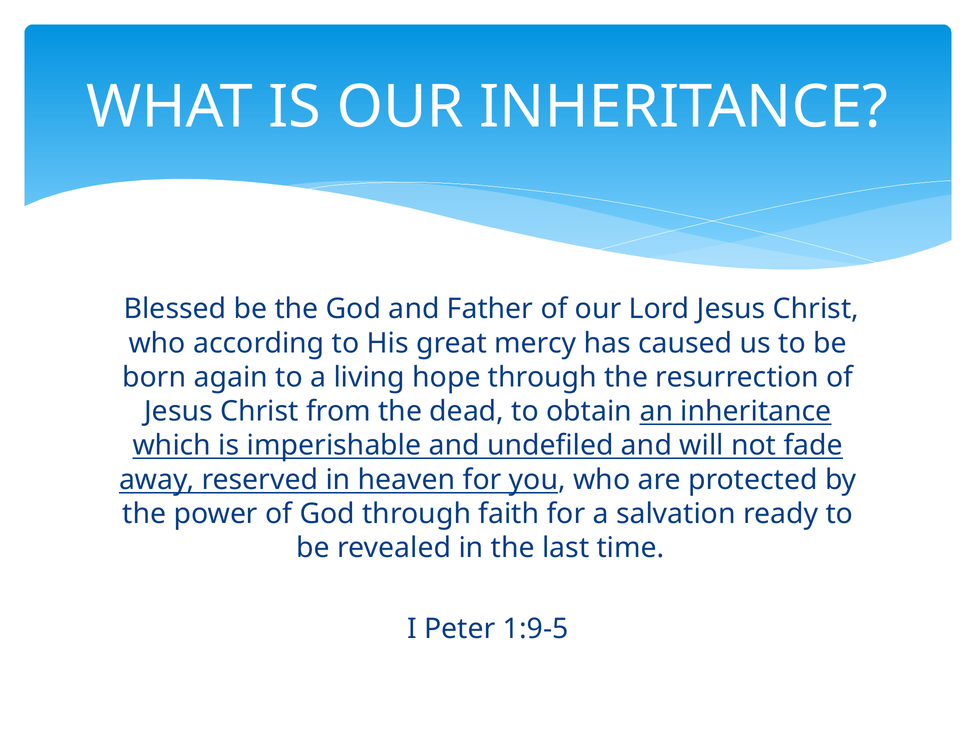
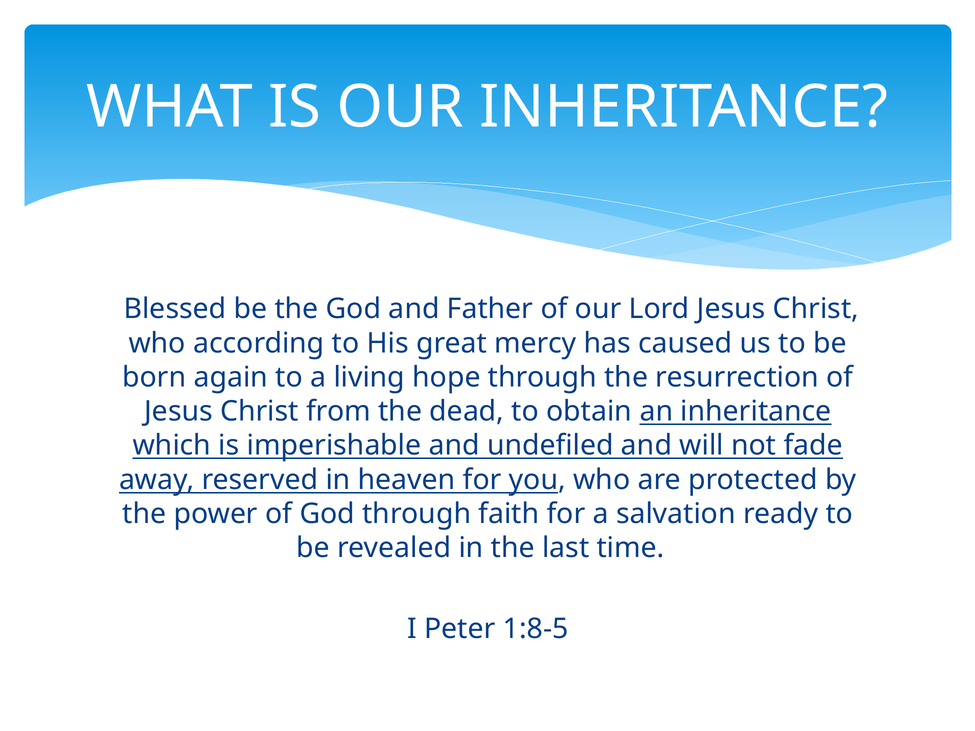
1:9-5: 1:9-5 -> 1:8-5
